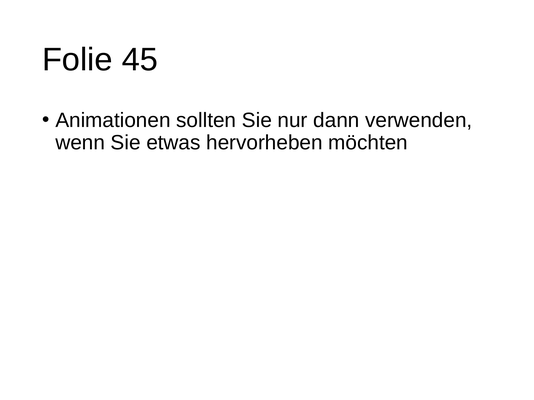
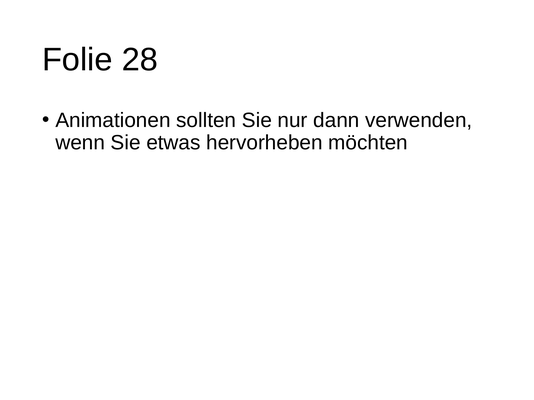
45: 45 -> 28
